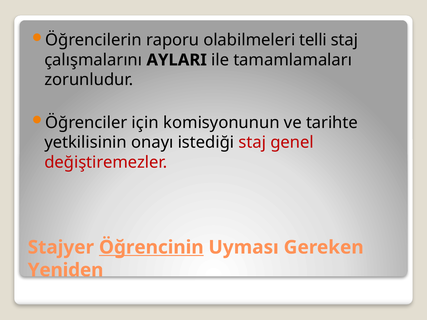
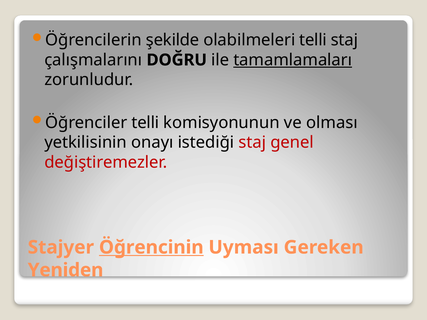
raporu: raporu -> şekilde
AYLARI: AYLARI -> DOĞRU
tamamlamaları underline: none -> present
Öğrenciler için: için -> telli
tarihte: tarihte -> olması
